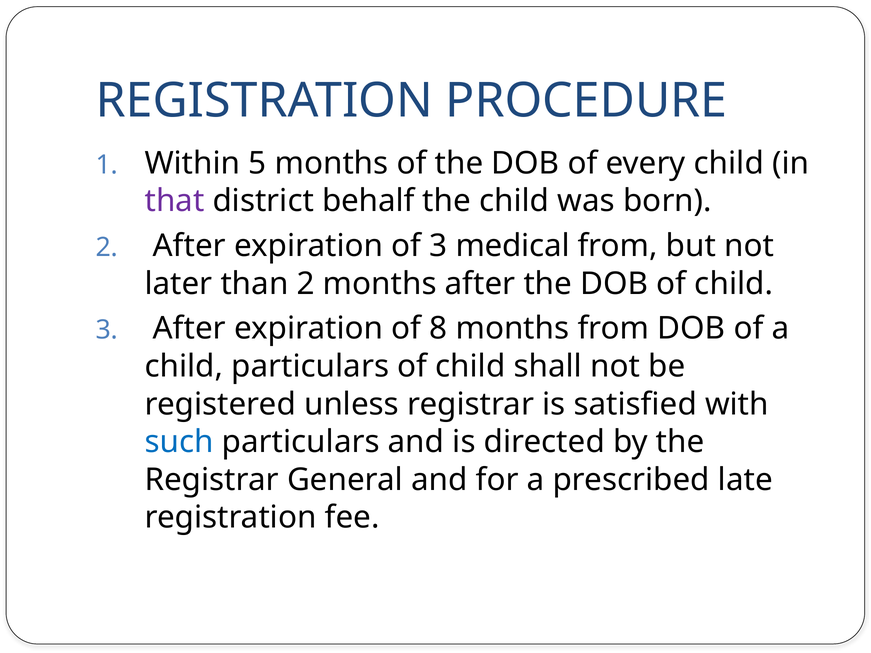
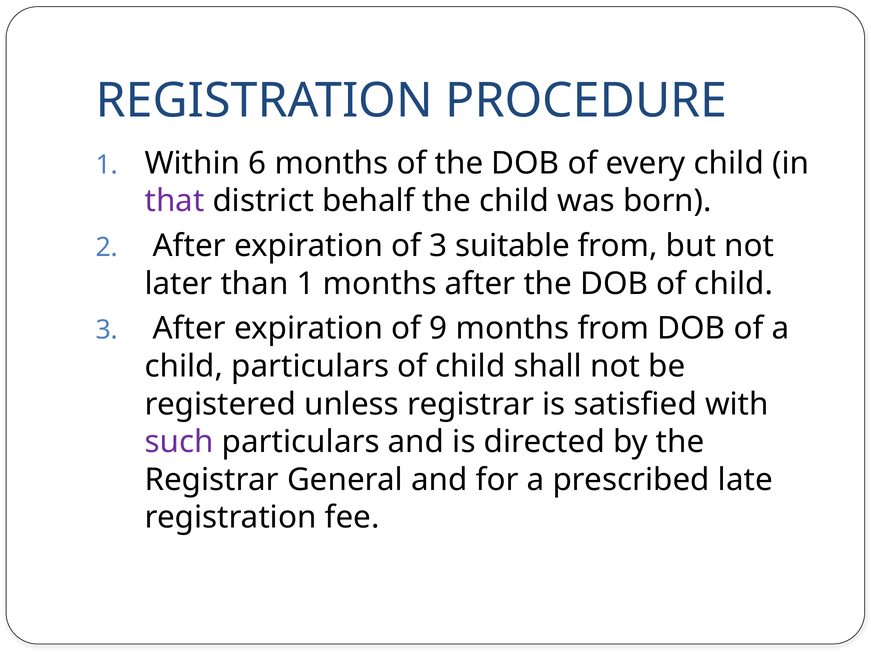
5: 5 -> 6
medical: medical -> suitable
than 2: 2 -> 1
8: 8 -> 9
such colour: blue -> purple
